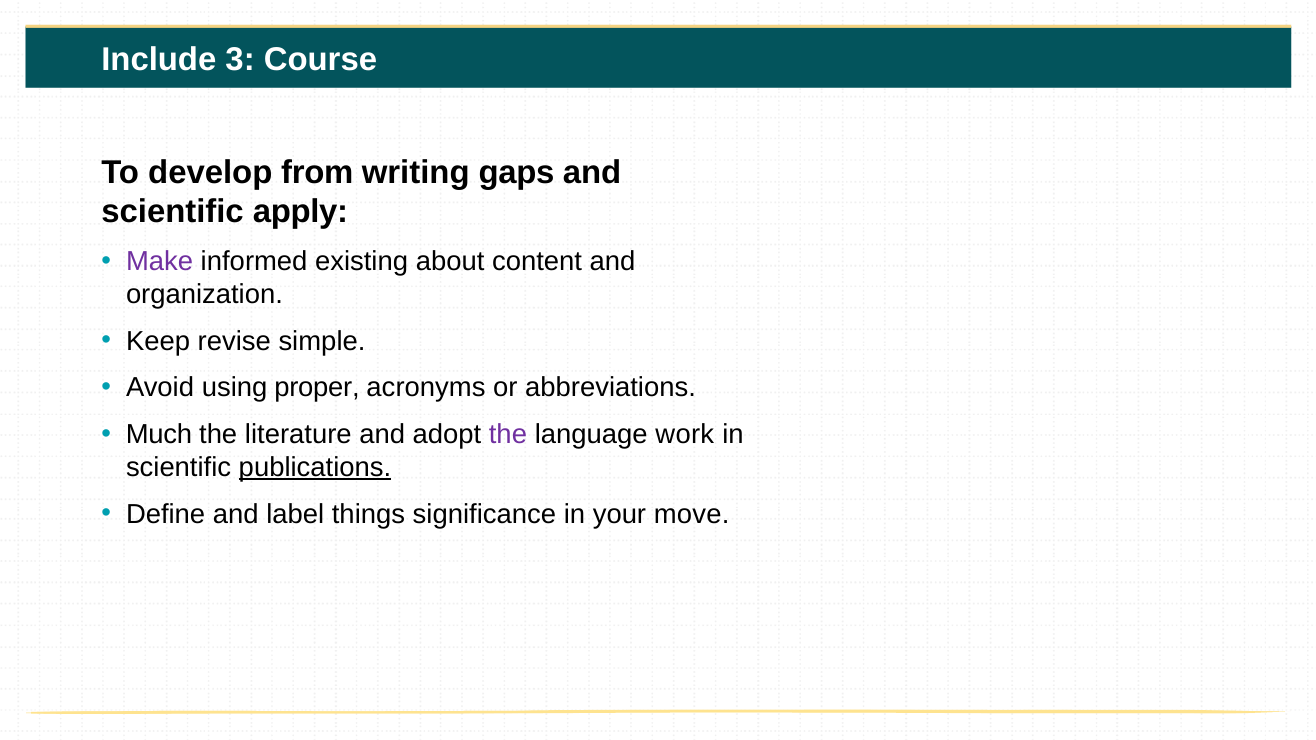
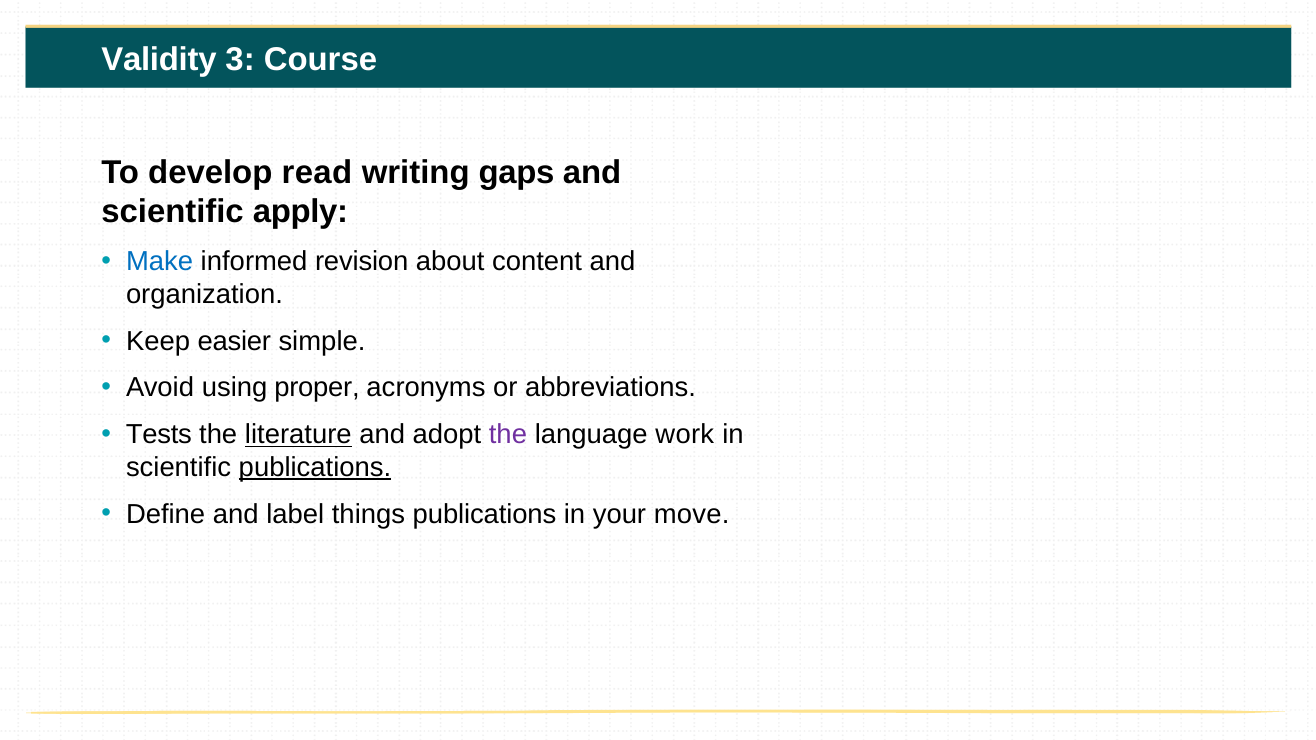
Include: Include -> Validity
from: from -> read
Make colour: purple -> blue
existing: existing -> revision
revise: revise -> easier
Much: Much -> Tests
literature underline: none -> present
things significance: significance -> publications
